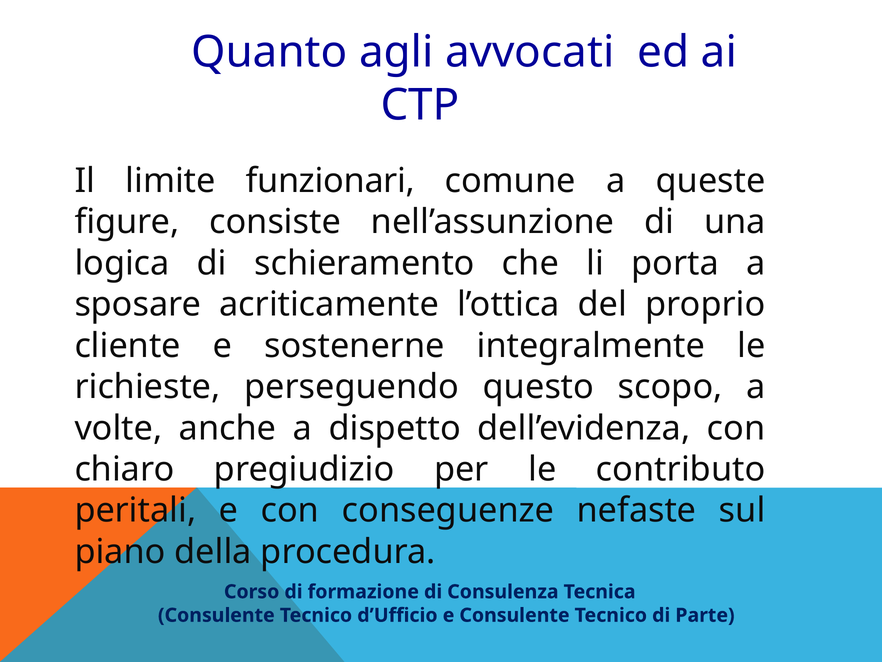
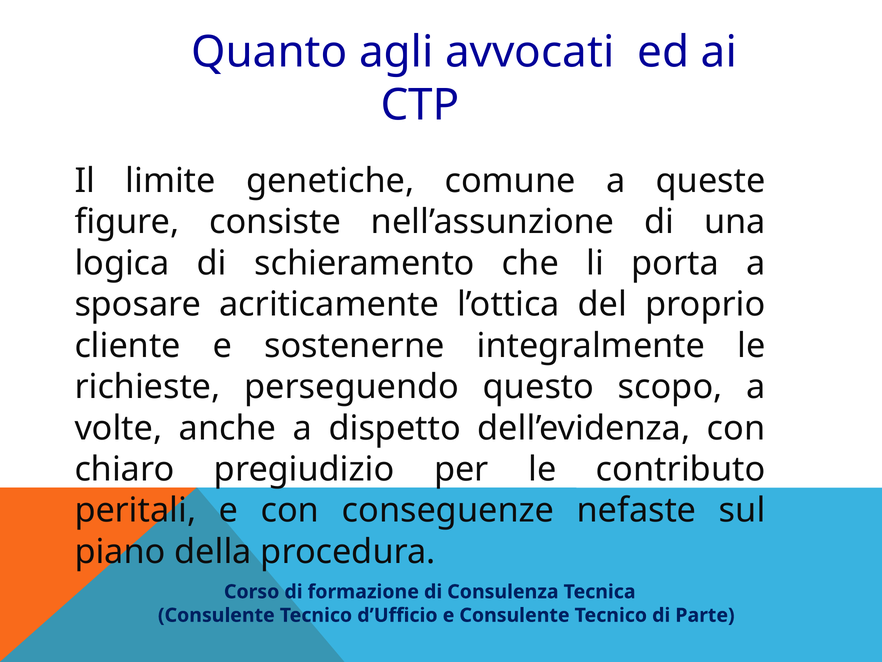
funzionari: funzionari -> genetiche
